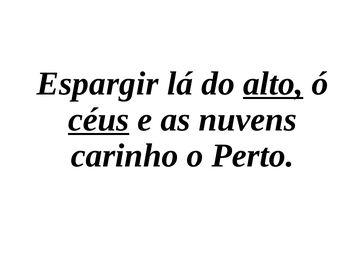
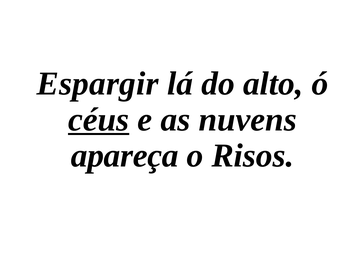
alto underline: present -> none
carinho: carinho -> apareça
Perto: Perto -> Risos
